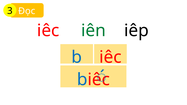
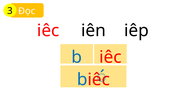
iên colour: green -> black
